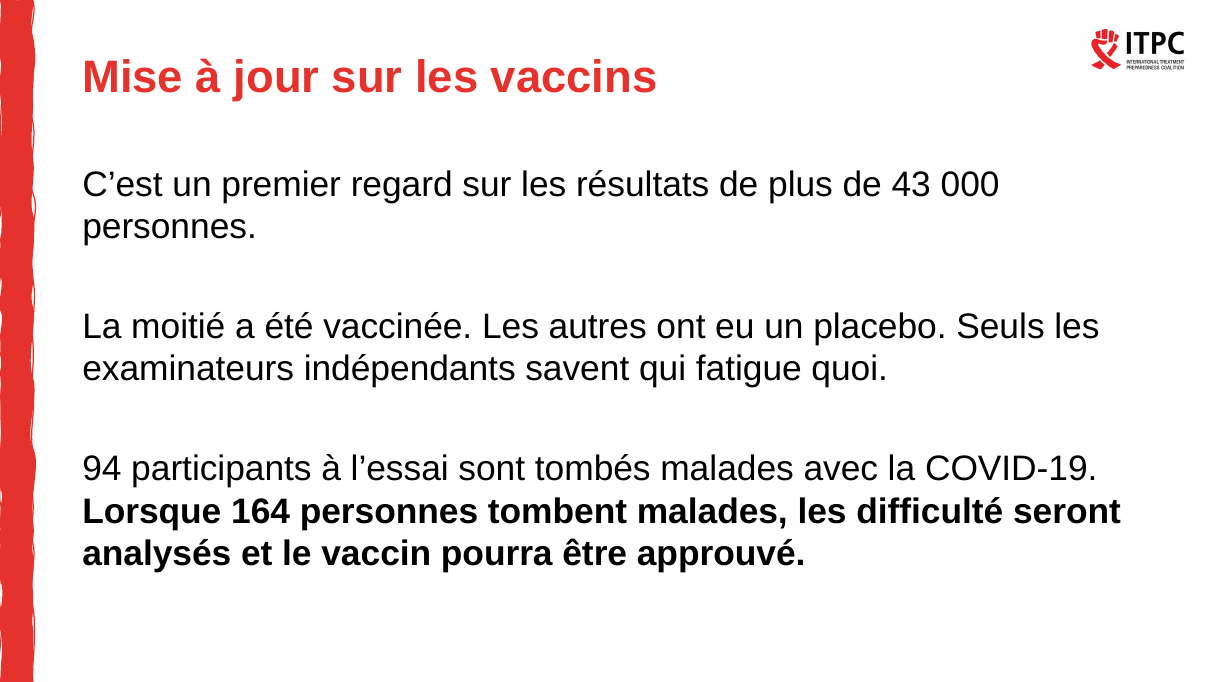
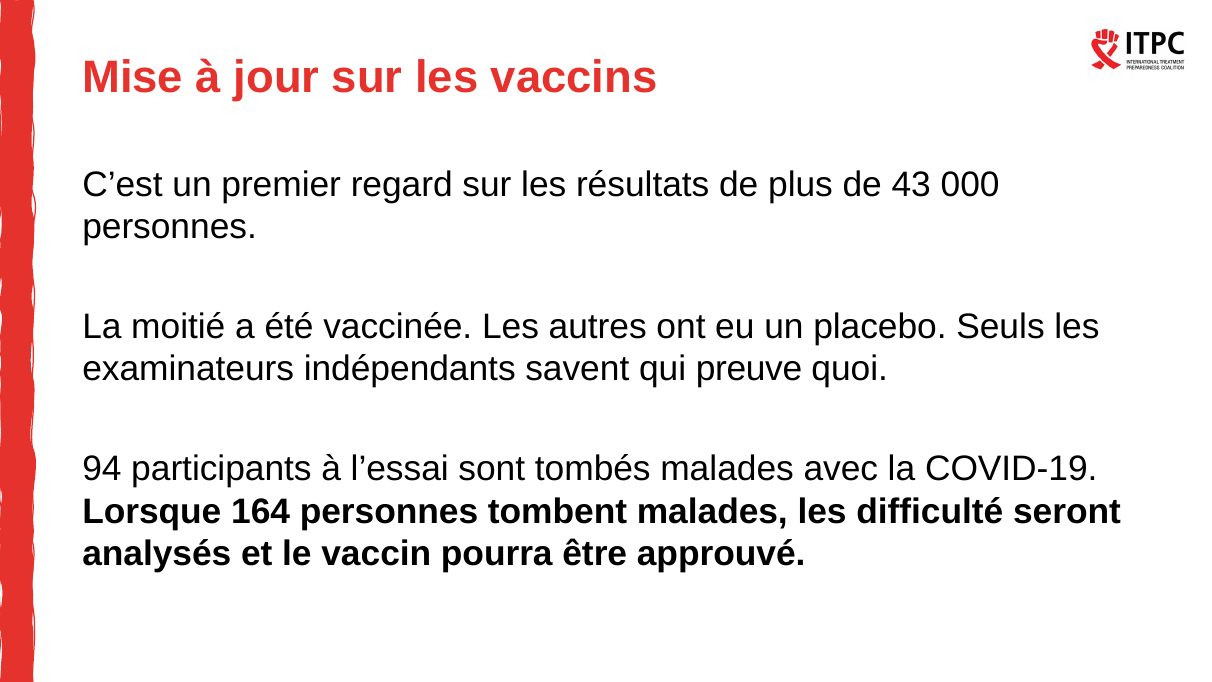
fatigue: fatigue -> preuve
